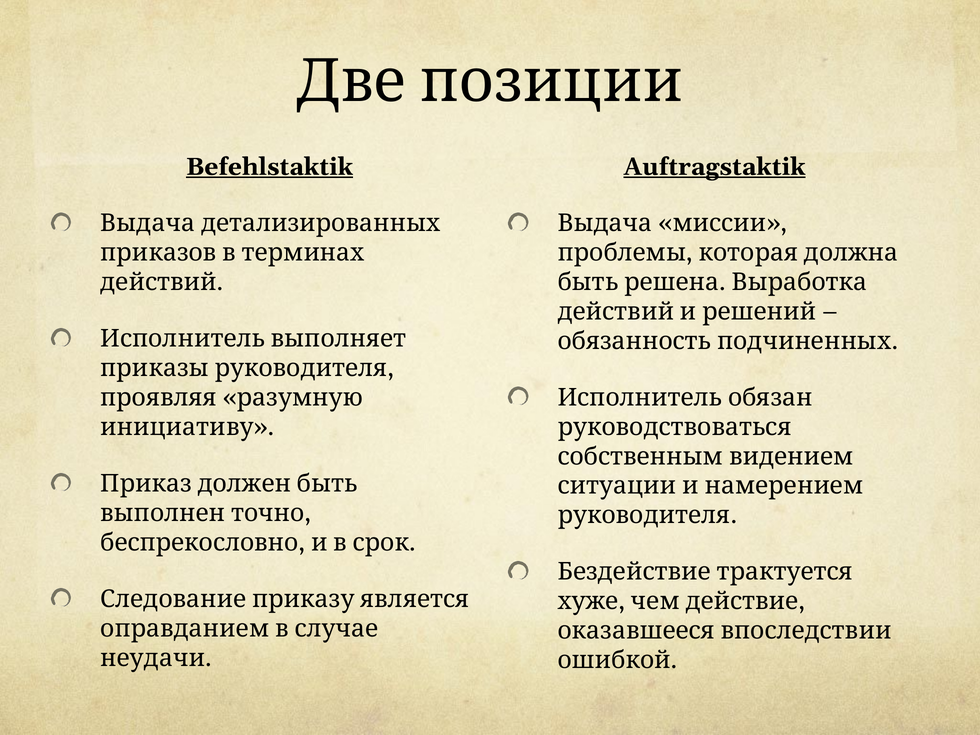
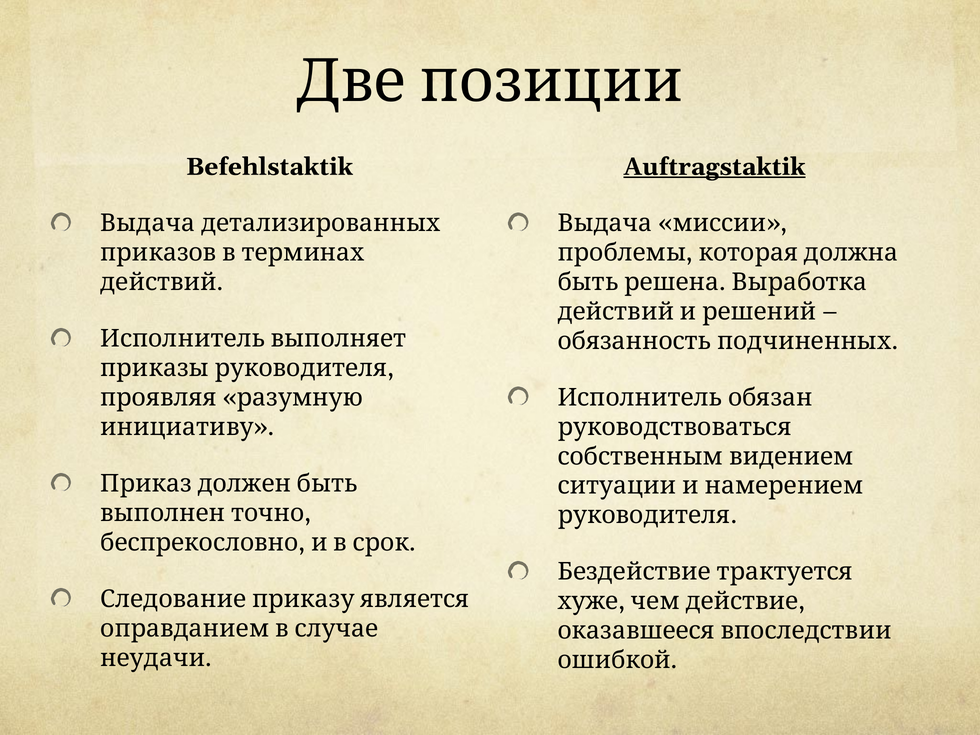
Befehlstaktik underline: present -> none
